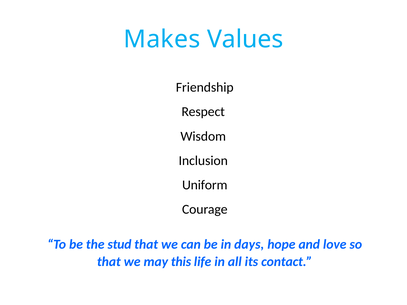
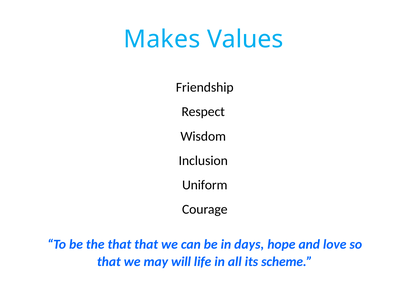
the stud: stud -> that
this: this -> will
contact: contact -> scheme
